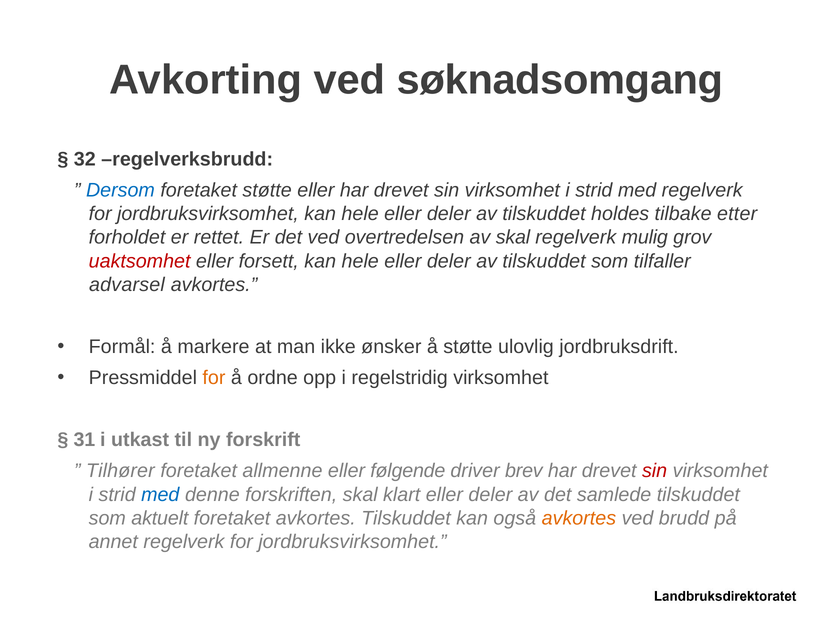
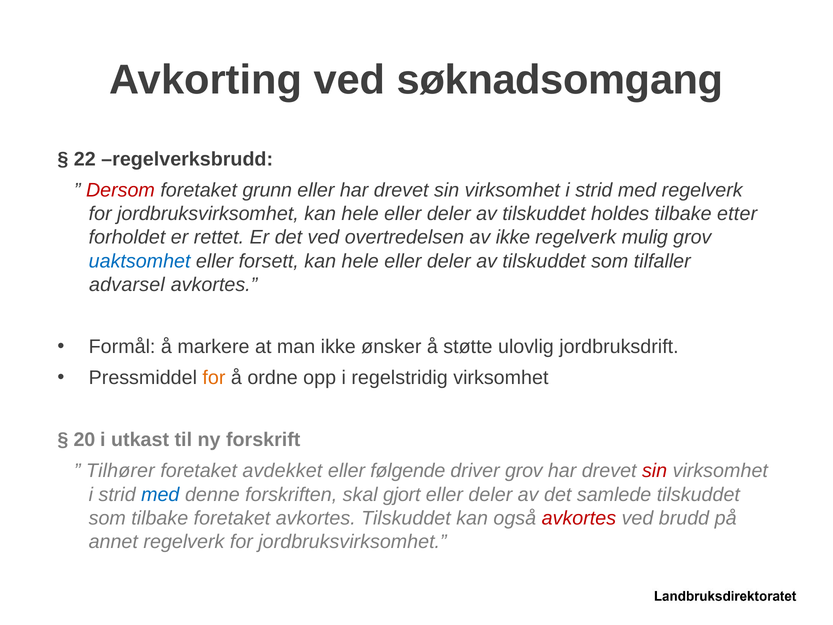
32: 32 -> 22
Dersom colour: blue -> red
foretaket støtte: støtte -> grunn
av skal: skal -> ikke
uaktsomhet colour: red -> blue
31: 31 -> 20
allmenne: allmenne -> avdekket
driver brev: brev -> grov
klart: klart -> gjort
som aktuelt: aktuelt -> tilbake
avkortes at (579, 518) colour: orange -> red
